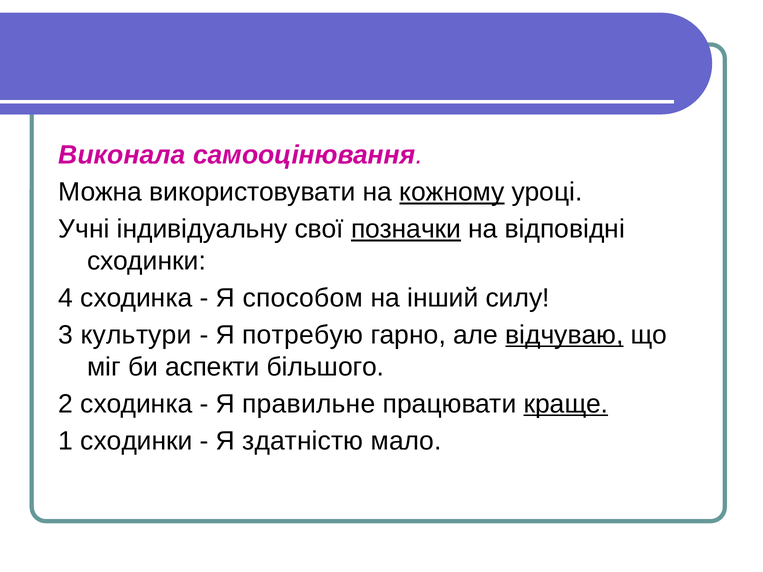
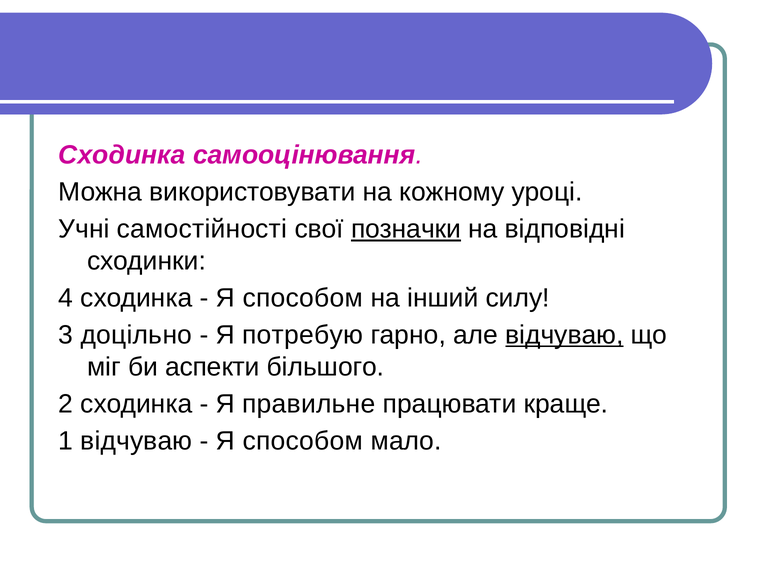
Виконала at (122, 155): Виконала -> Сходинка
кожному underline: present -> none
індивідуальну: індивідуальну -> самостійності
культури: культури -> доцільно
краще underline: present -> none
1 сходинки: сходинки -> відчуваю
здатністю at (303, 441): здатністю -> способом
